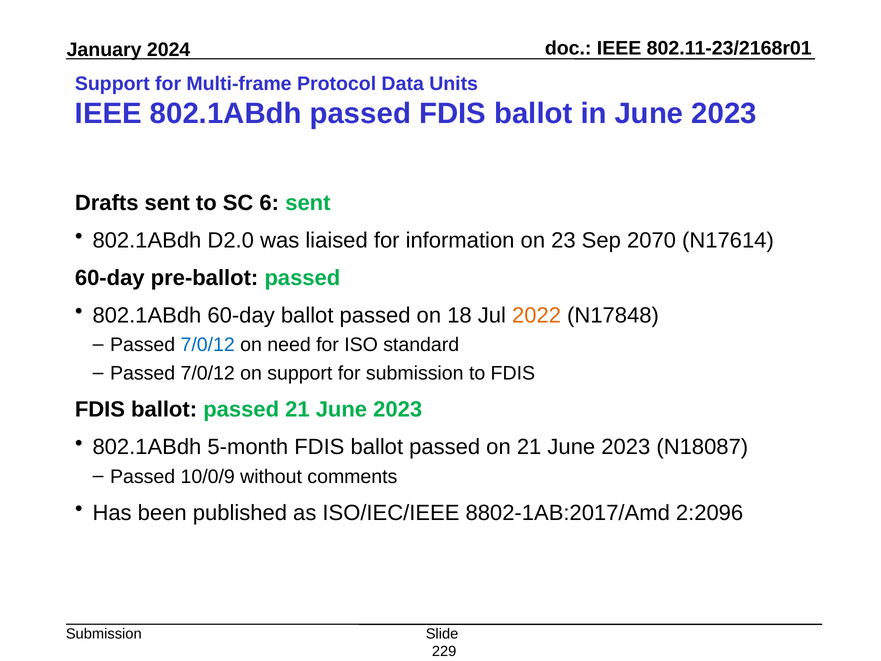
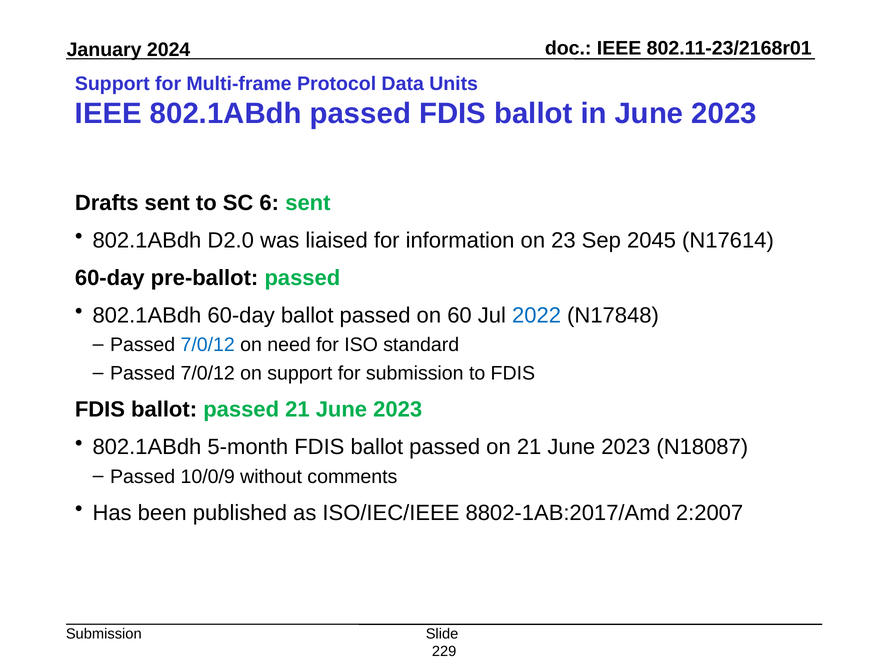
2070: 2070 -> 2045
18: 18 -> 60
2022 colour: orange -> blue
2:2096: 2:2096 -> 2:2007
